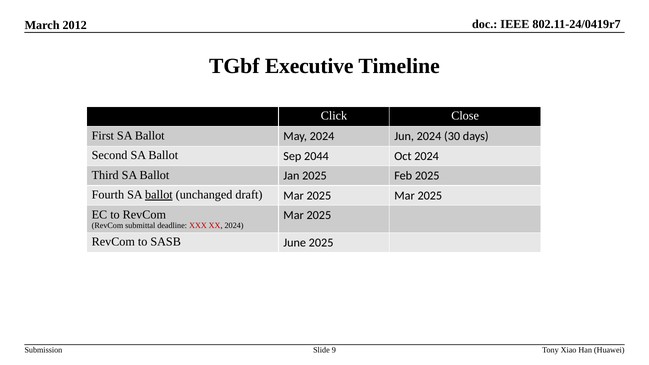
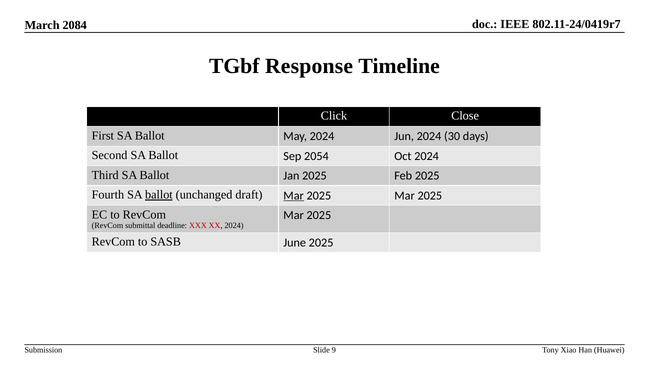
2012: 2012 -> 2084
Executive: Executive -> Response
2044: 2044 -> 2054
Mar at (294, 196) underline: none -> present
